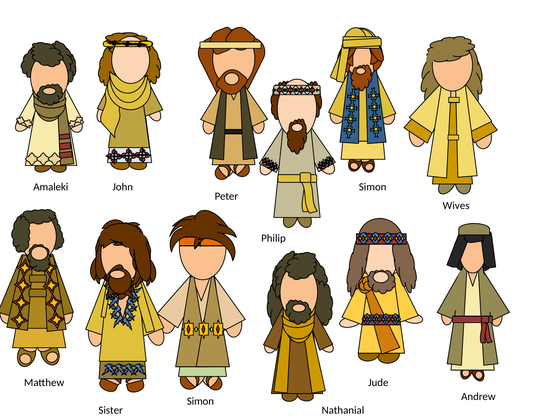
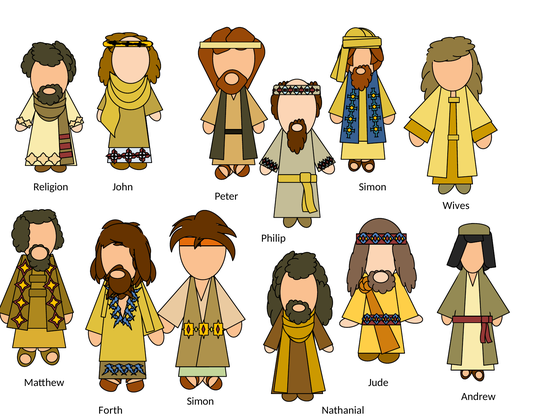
Amaleki: Amaleki -> Religion
Sister: Sister -> Forth
